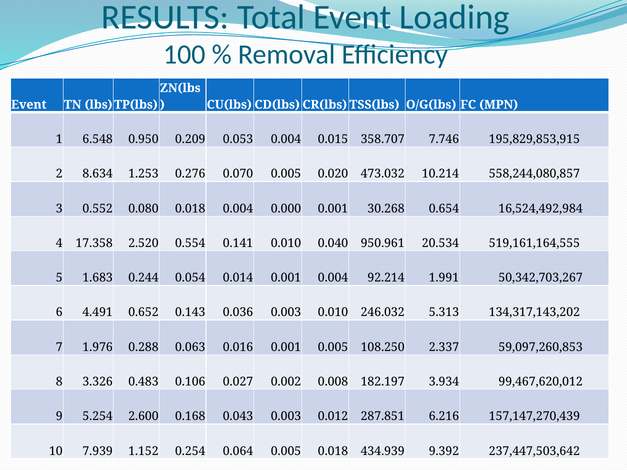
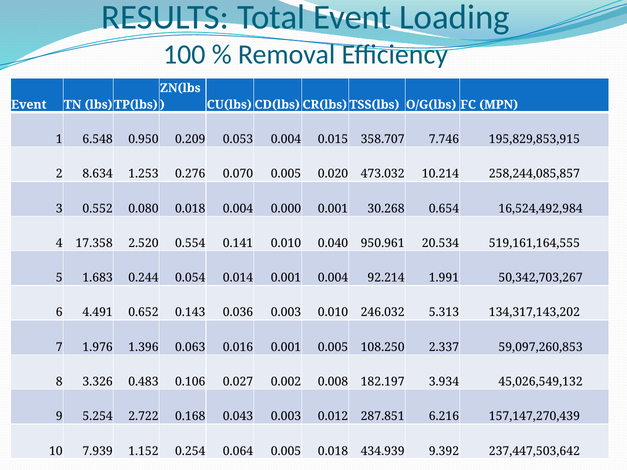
558,244,080,857: 558,244,080,857 -> 258,244,085,857
0.288: 0.288 -> 1.396
99,467,620,012: 99,467,620,012 -> 45,026,549,132
2.600: 2.600 -> 2.722
